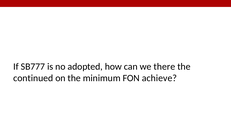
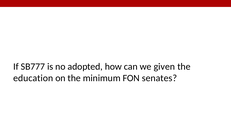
there: there -> given
continued: continued -> education
achieve: achieve -> senates
